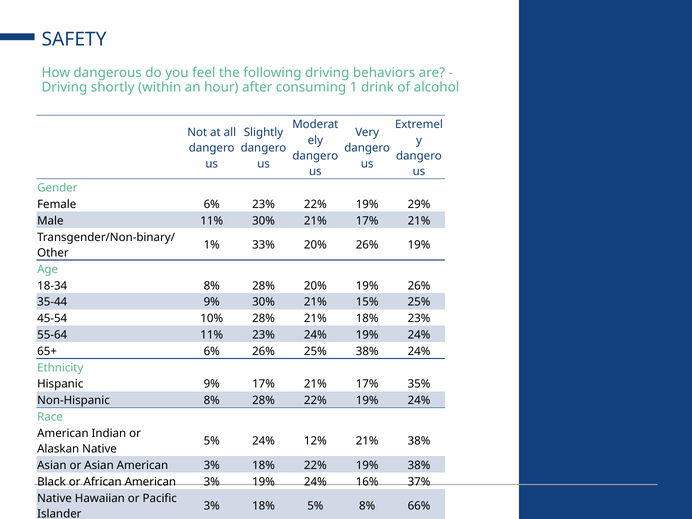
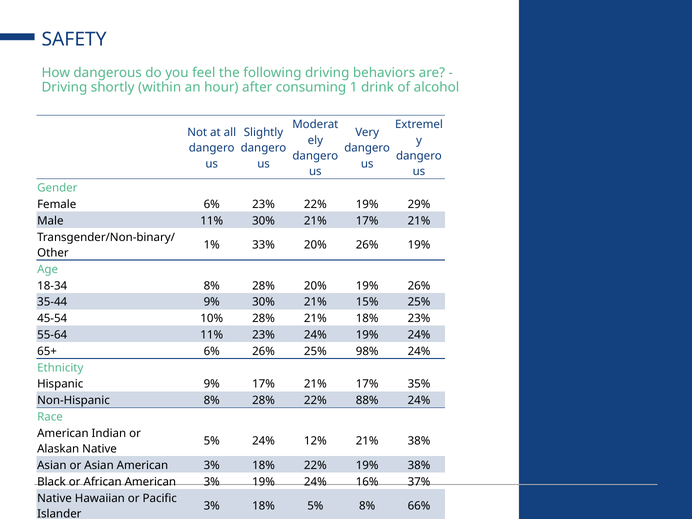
25% 38%: 38% -> 98%
28% 22% 19%: 19% -> 88%
